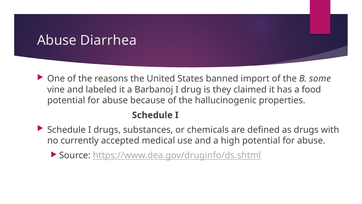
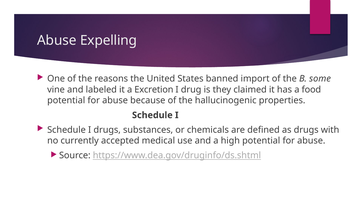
Diarrhea: Diarrhea -> Expelling
Barbanoj: Barbanoj -> Excretion
